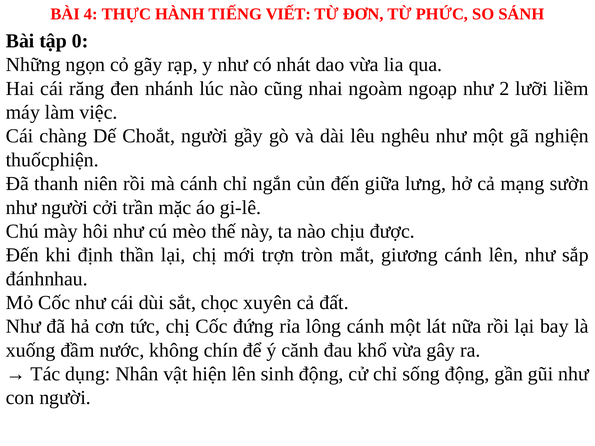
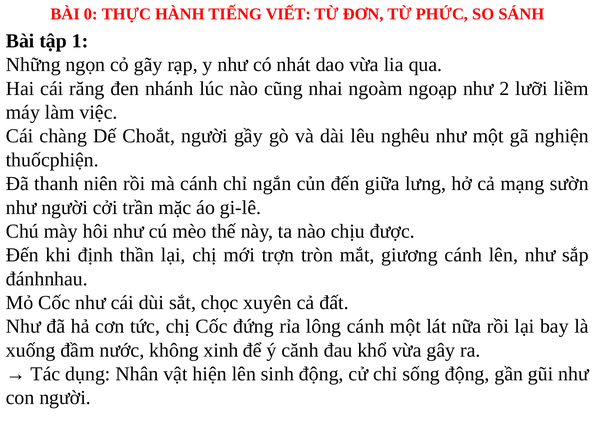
4: 4 -> 0
0: 0 -> 1
chín: chín -> xinh
